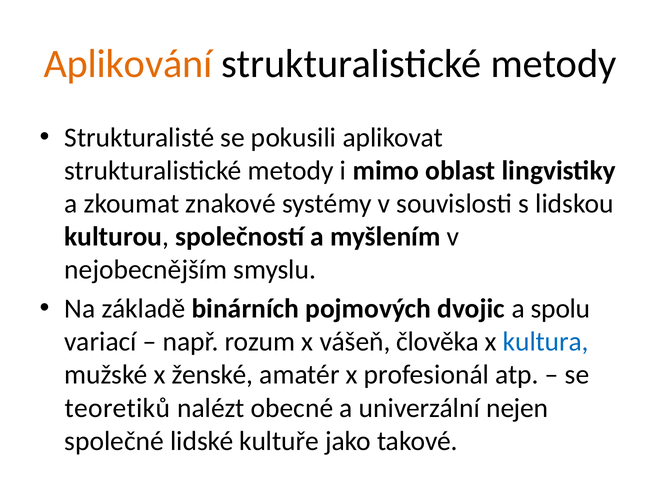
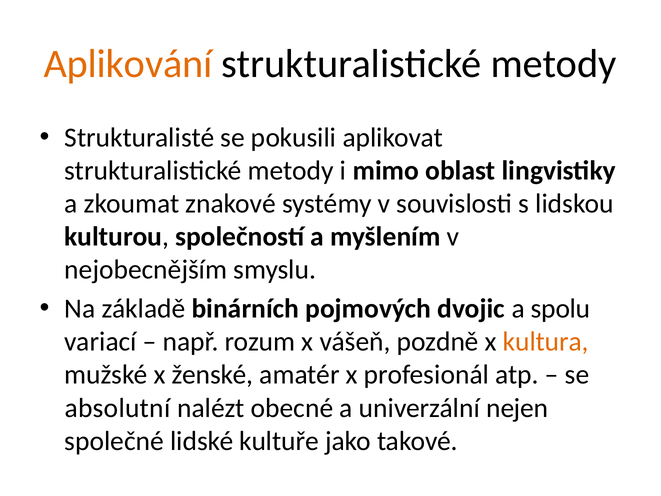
člověka: člověka -> pozdně
kultura colour: blue -> orange
teoretiků: teoretiků -> absolutní
